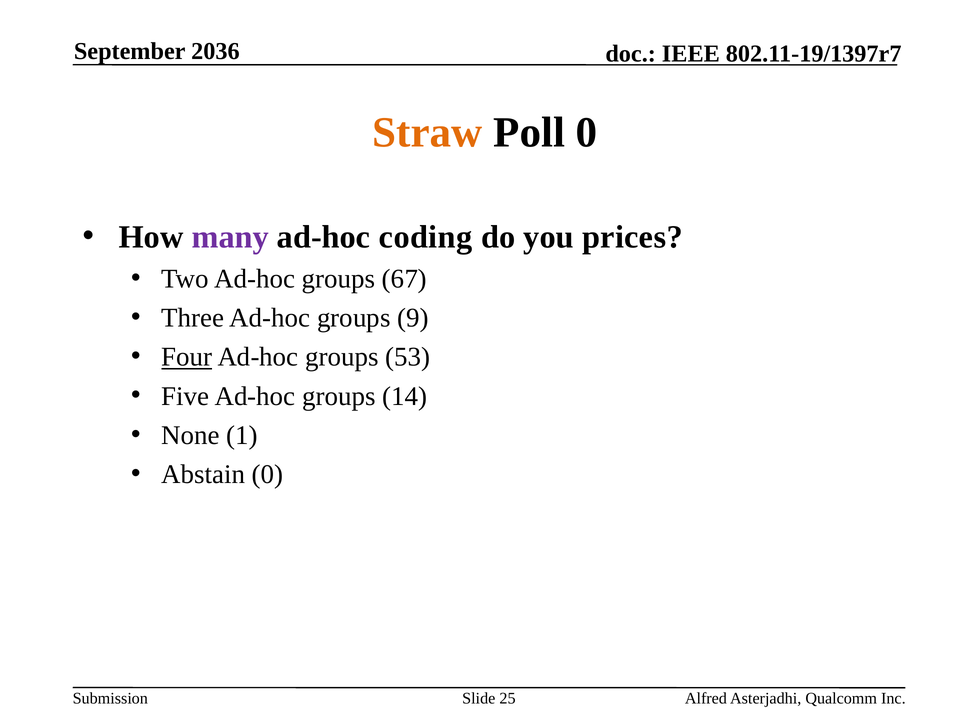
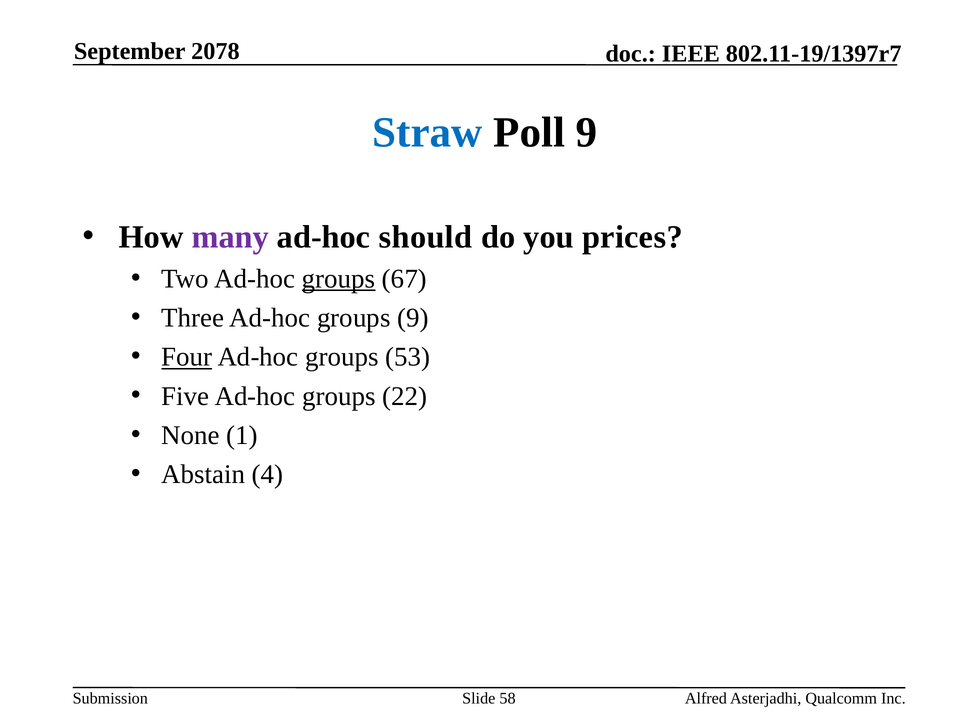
2036: 2036 -> 2078
Straw colour: orange -> blue
Poll 0: 0 -> 9
coding: coding -> should
groups at (339, 279) underline: none -> present
14: 14 -> 22
Abstain 0: 0 -> 4
25: 25 -> 58
